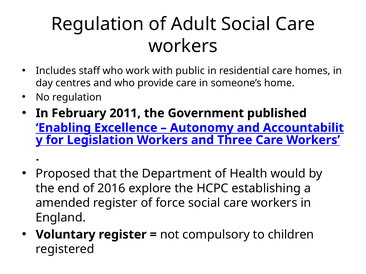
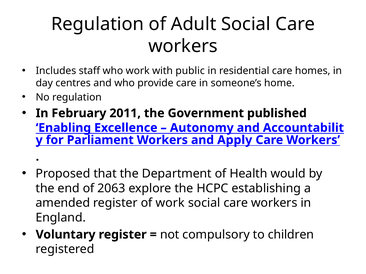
Legislation: Legislation -> Parliament
Three: Three -> Apply
2016: 2016 -> 2063
of force: force -> work
